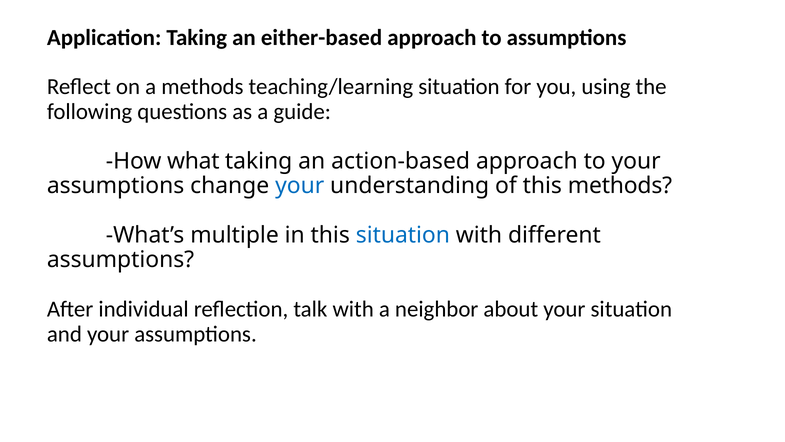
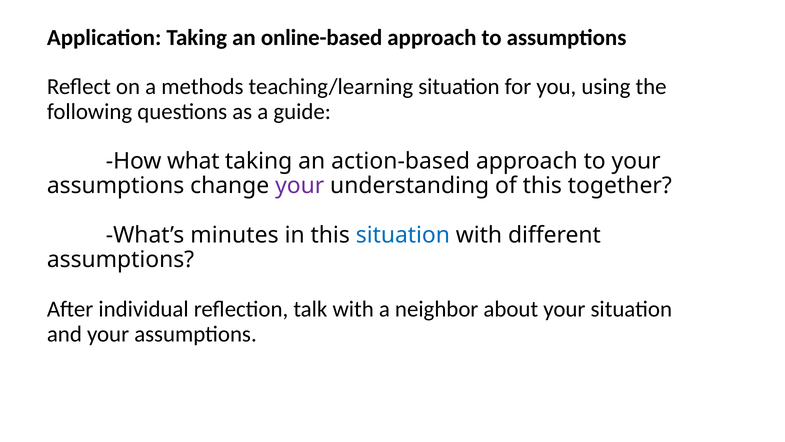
either-based: either-based -> online-based
your at (300, 186) colour: blue -> purple
this methods: methods -> together
multiple: multiple -> minutes
